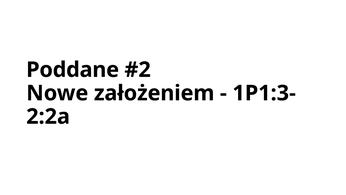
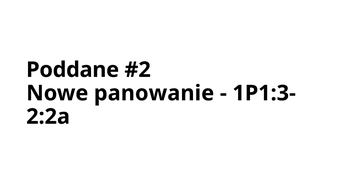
założeniem: założeniem -> panowanie
